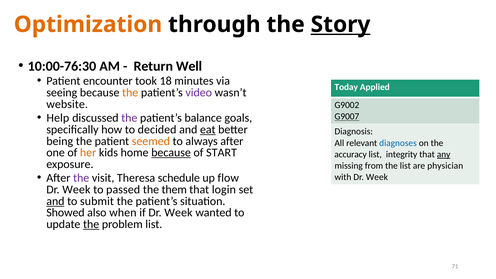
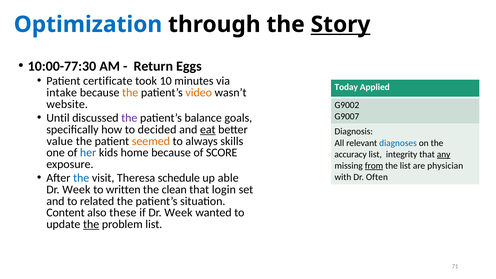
Optimization colour: orange -> blue
10:00-76:30: 10:00-76:30 -> 10:00-77:30
Well: Well -> Eggs
encounter: encounter -> certificate
18: 18 -> 10
seeing: seeing -> intake
video colour: purple -> orange
Help: Help -> Until
G9007 underline: present -> none
being: being -> value
always after: after -> skills
her colour: orange -> blue
because at (171, 153) underline: present -> none
START: START -> SCORE
from underline: none -> present
the at (81, 178) colour: purple -> blue
flow: flow -> able
with Dr Week: Week -> Often
passed: passed -> written
them: them -> clean
and at (55, 201) underline: present -> none
submit: submit -> related
Showed: Showed -> Content
when: when -> these
